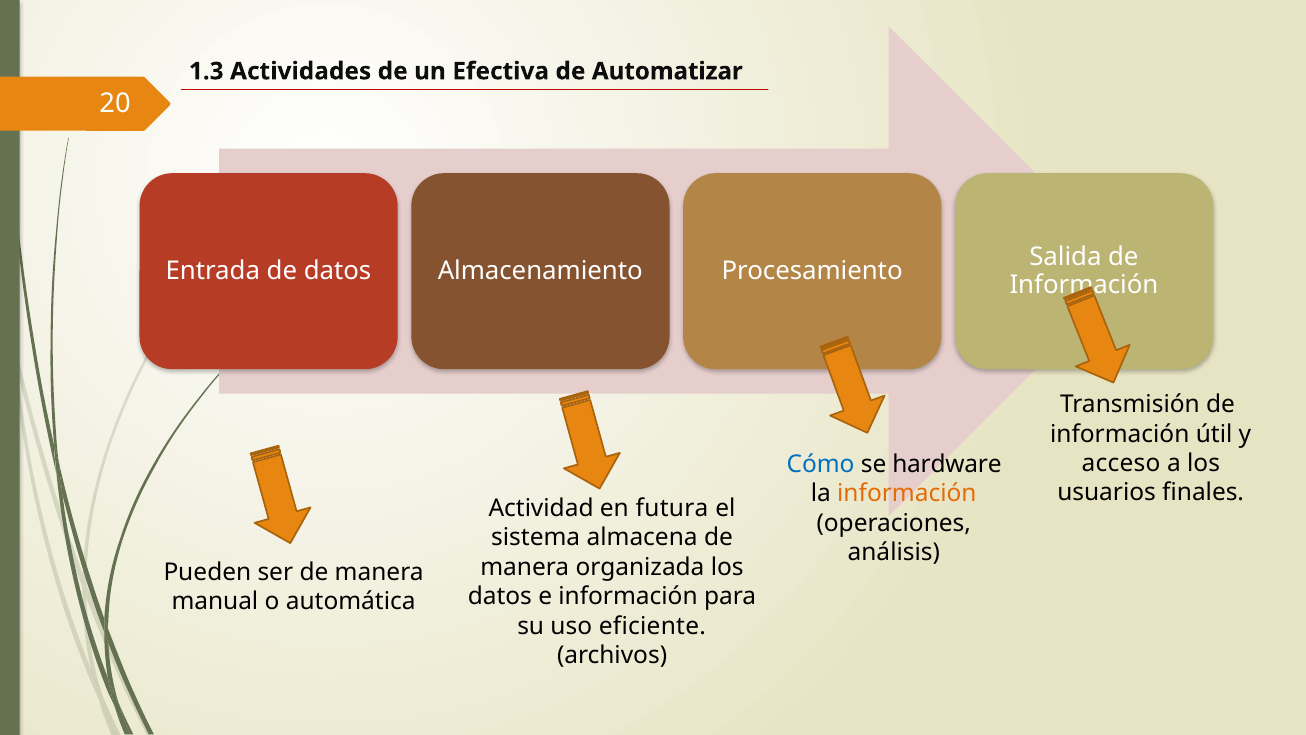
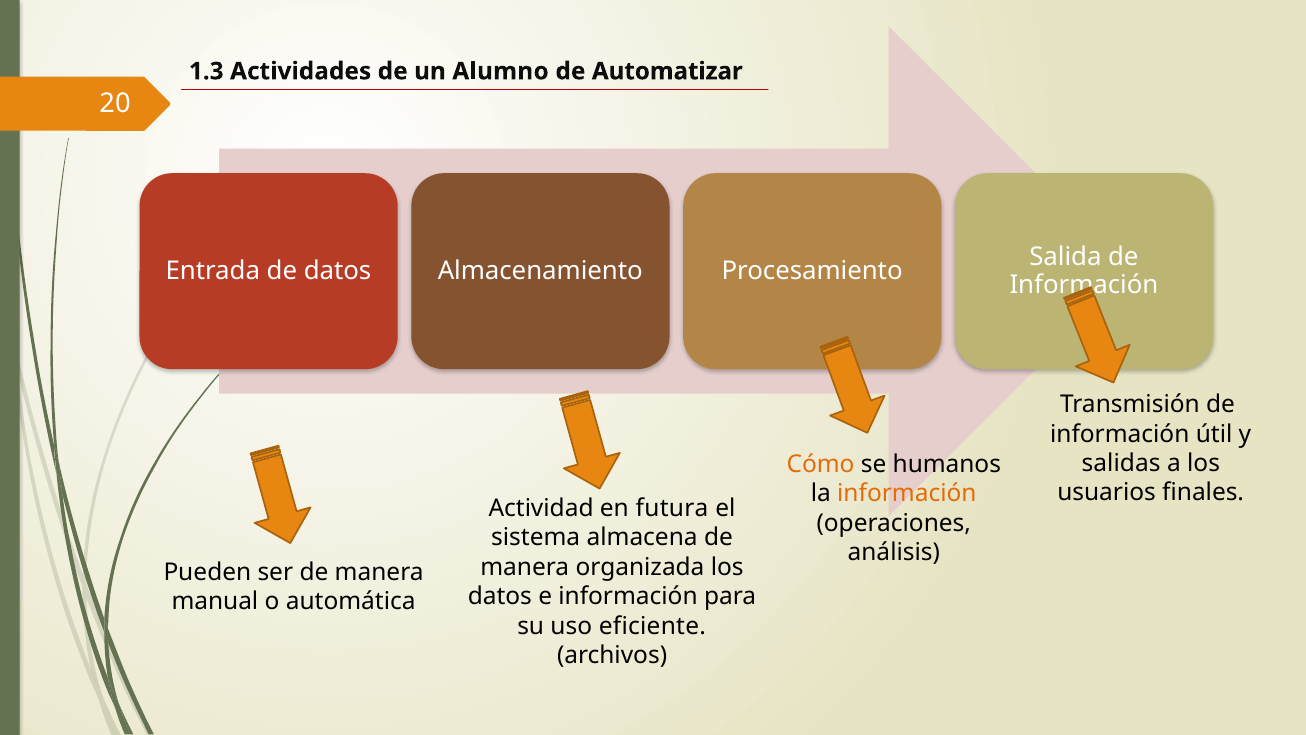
Efectiva: Efectiva -> Alumno
acceso: acceso -> salidas
Cómo colour: blue -> orange
hardware: hardware -> humanos
